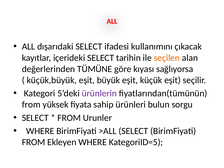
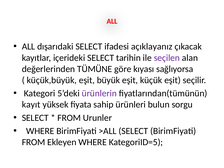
kullanımını: kullanımını -> açıklayanız
seçilen colour: orange -> purple
from at (31, 105): from -> kayıt
